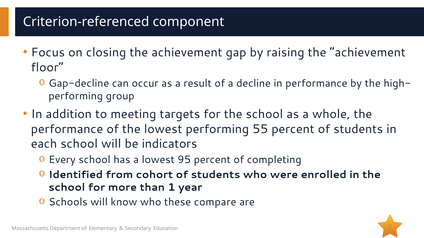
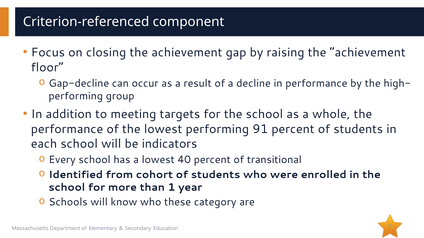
55: 55 -> 91
95: 95 -> 40
completing: completing -> transitional
compare: compare -> category
